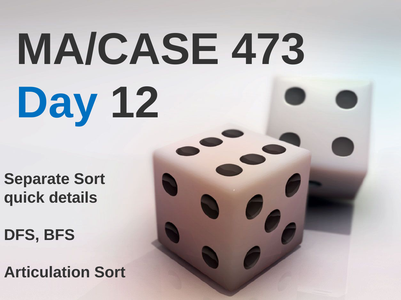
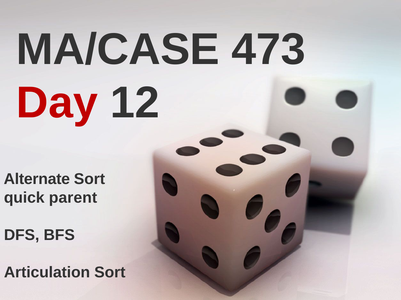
Day colour: blue -> red
Separate: Separate -> Alternate
details: details -> parent
